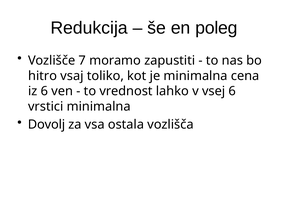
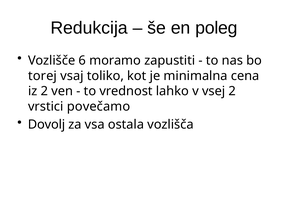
7: 7 -> 6
hitro: hitro -> torej
iz 6: 6 -> 2
vsej 6: 6 -> 2
vrstici minimalna: minimalna -> povečamo
